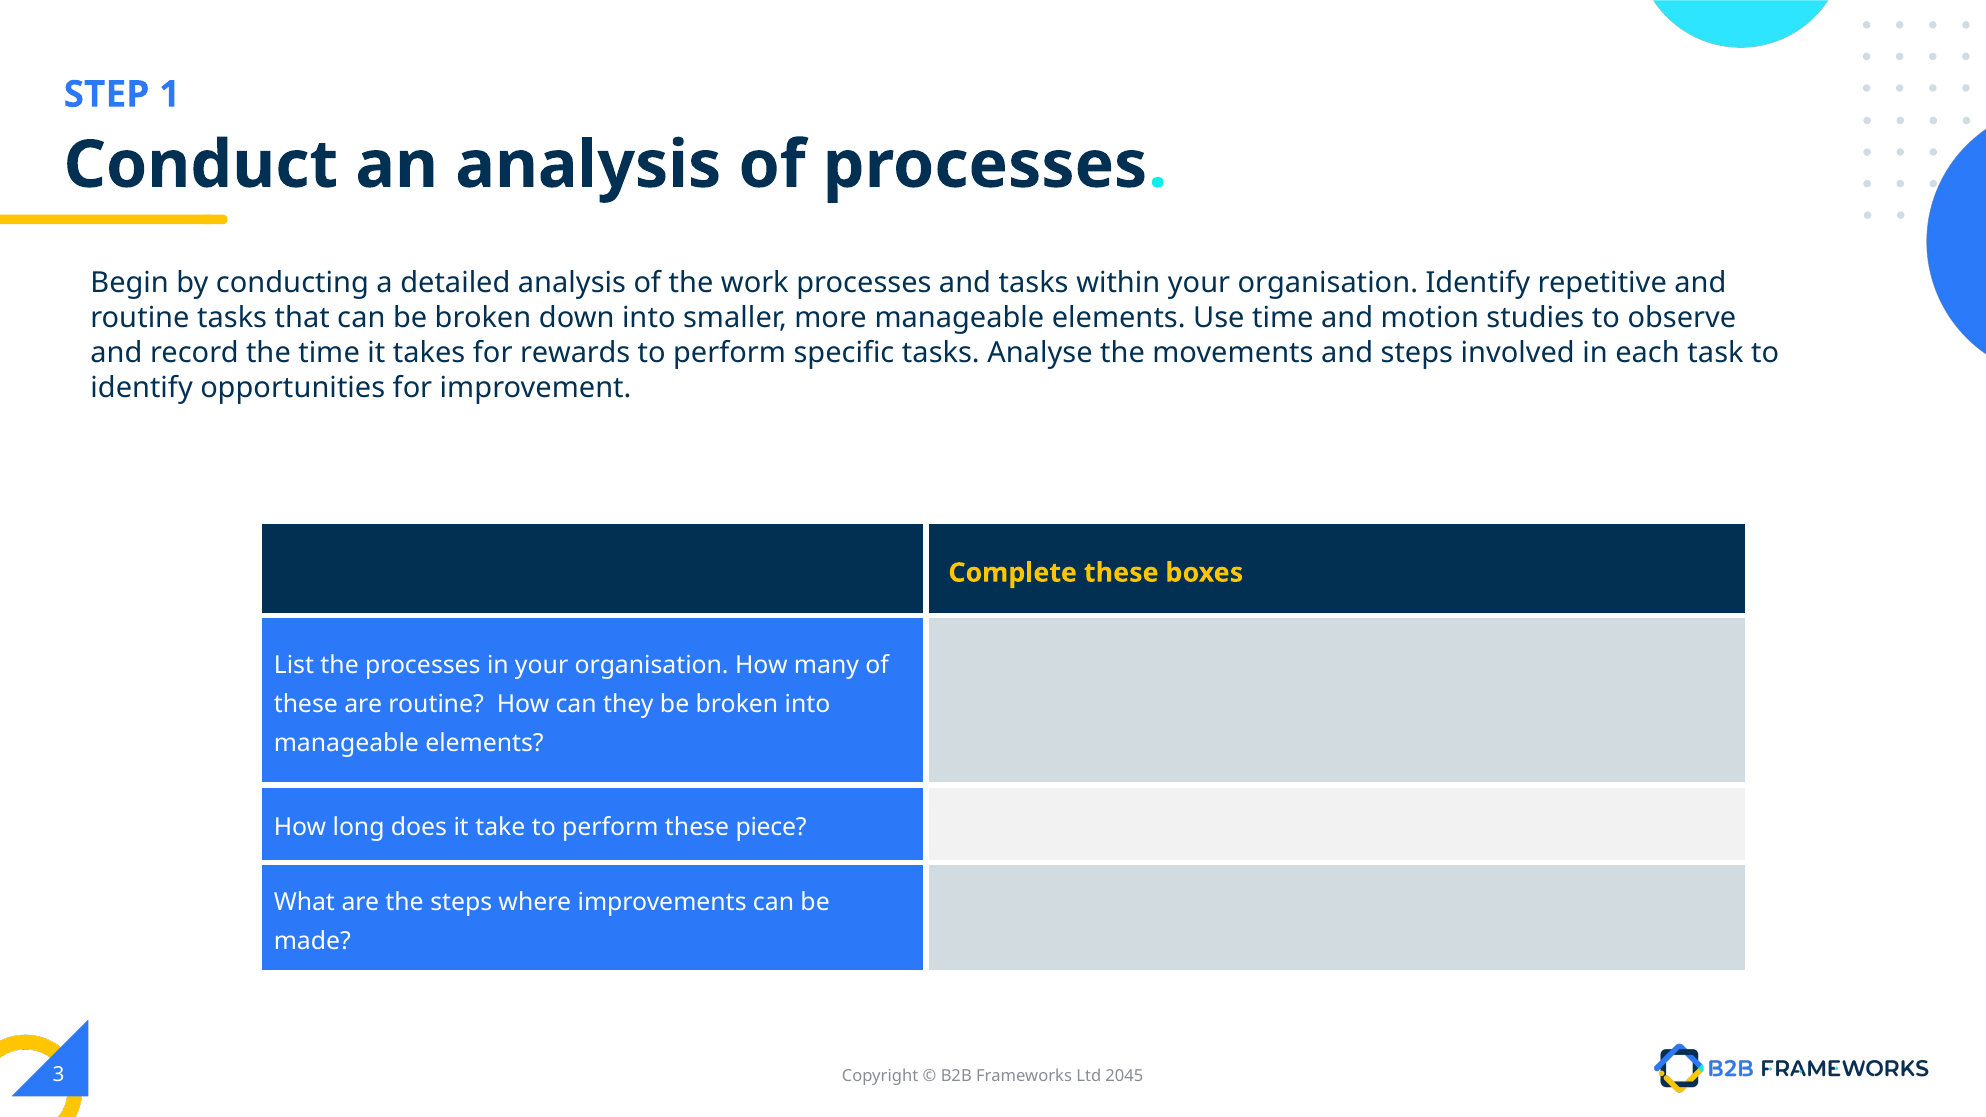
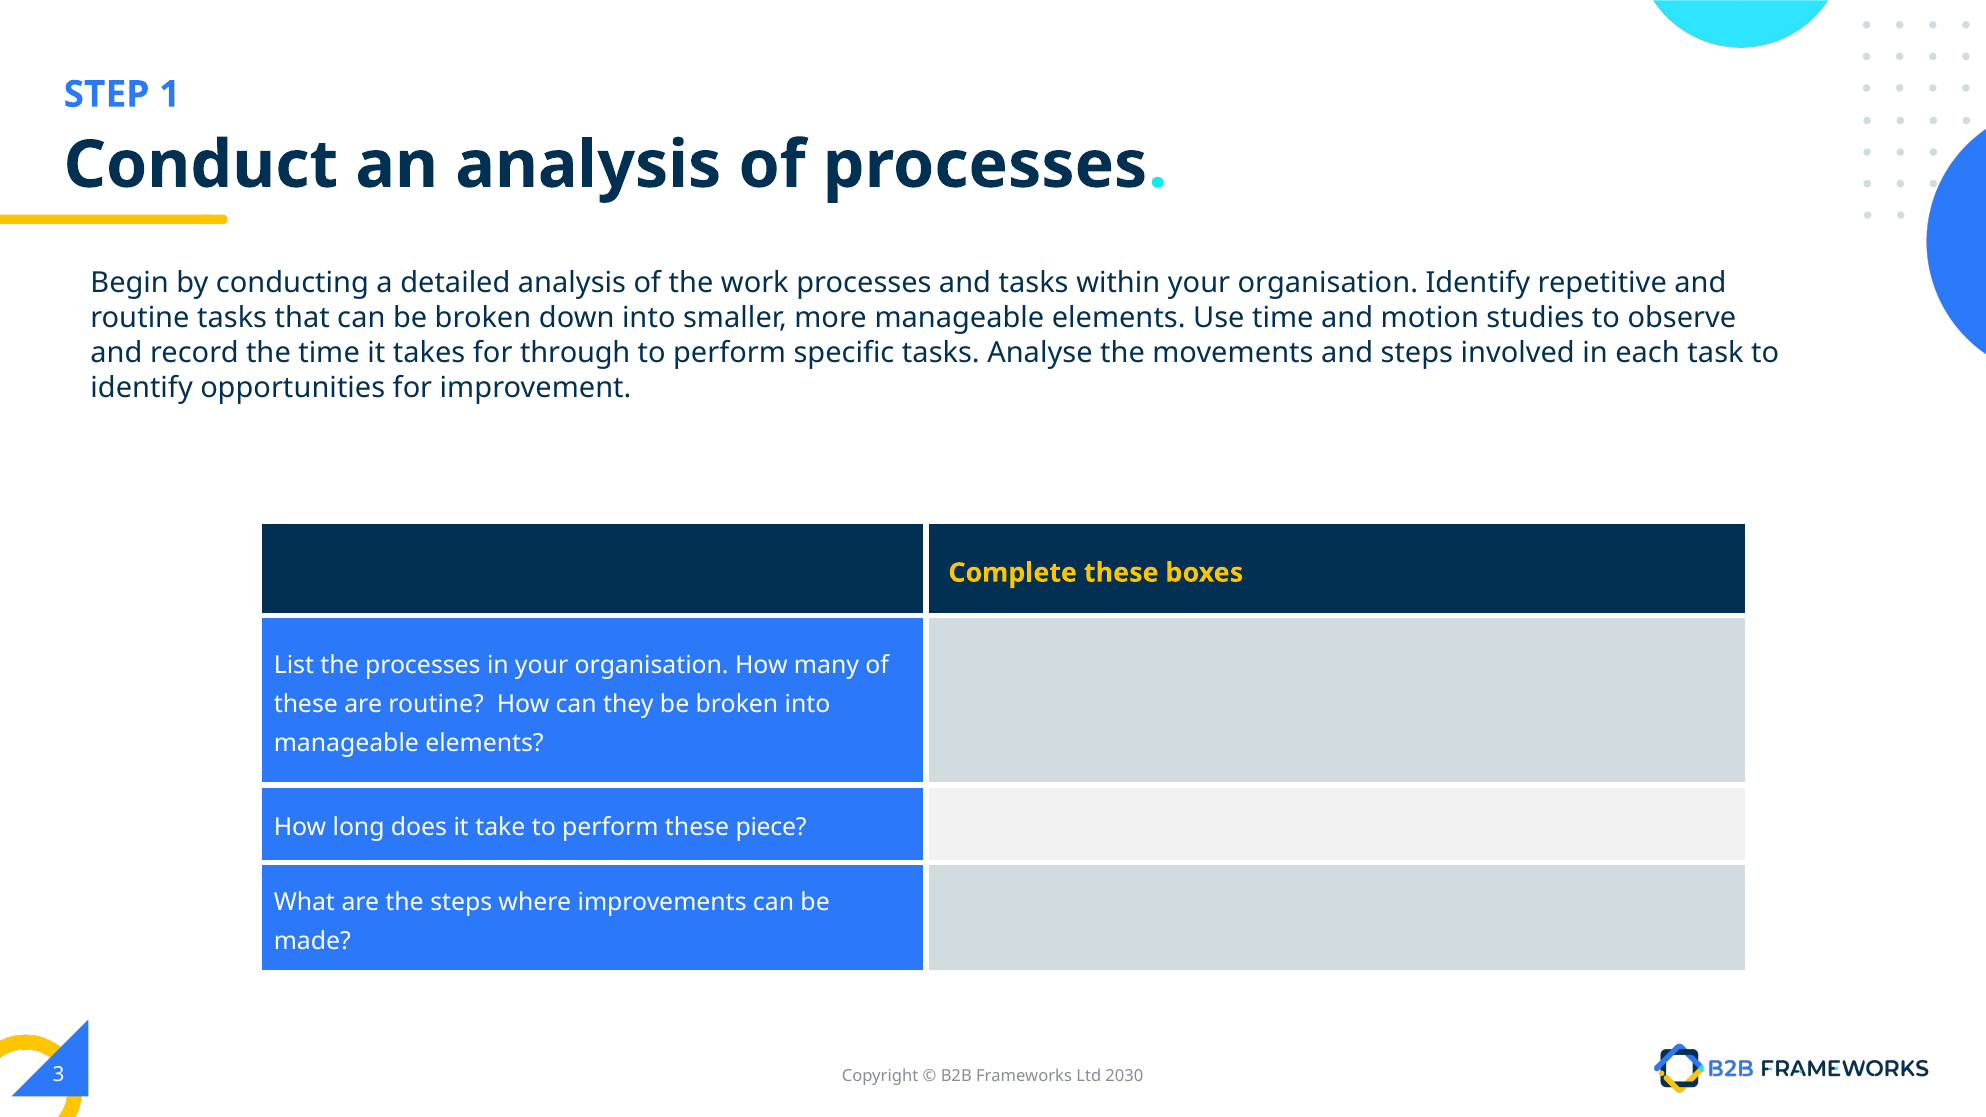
rewards: rewards -> through
2045: 2045 -> 2030
